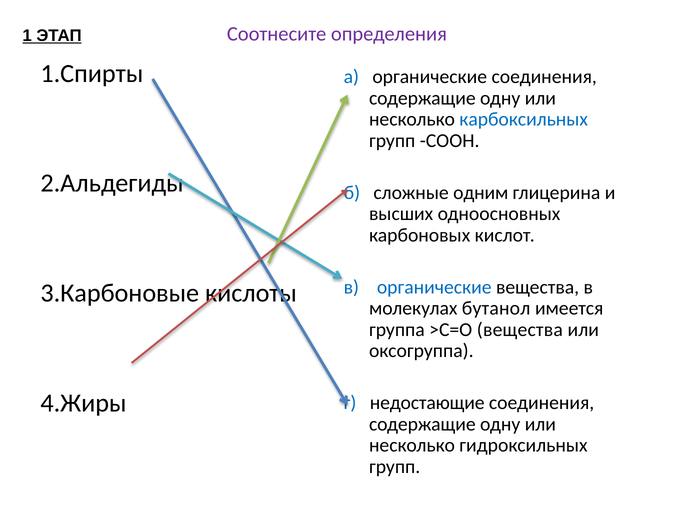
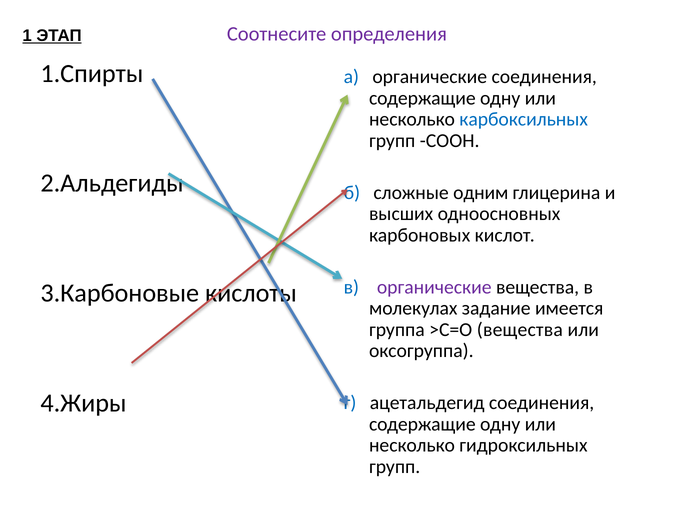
органические at (434, 288) colour: blue -> purple
бутанол: бутанол -> задание
недостающие: недостающие -> ацетальдегид
